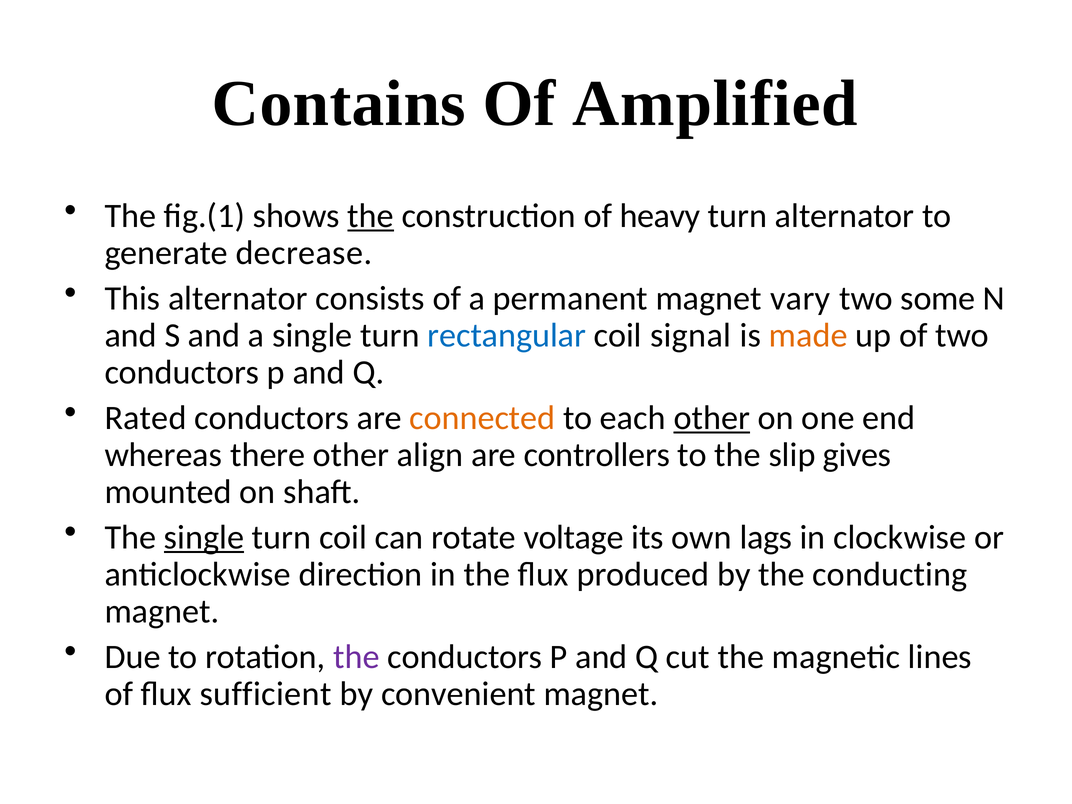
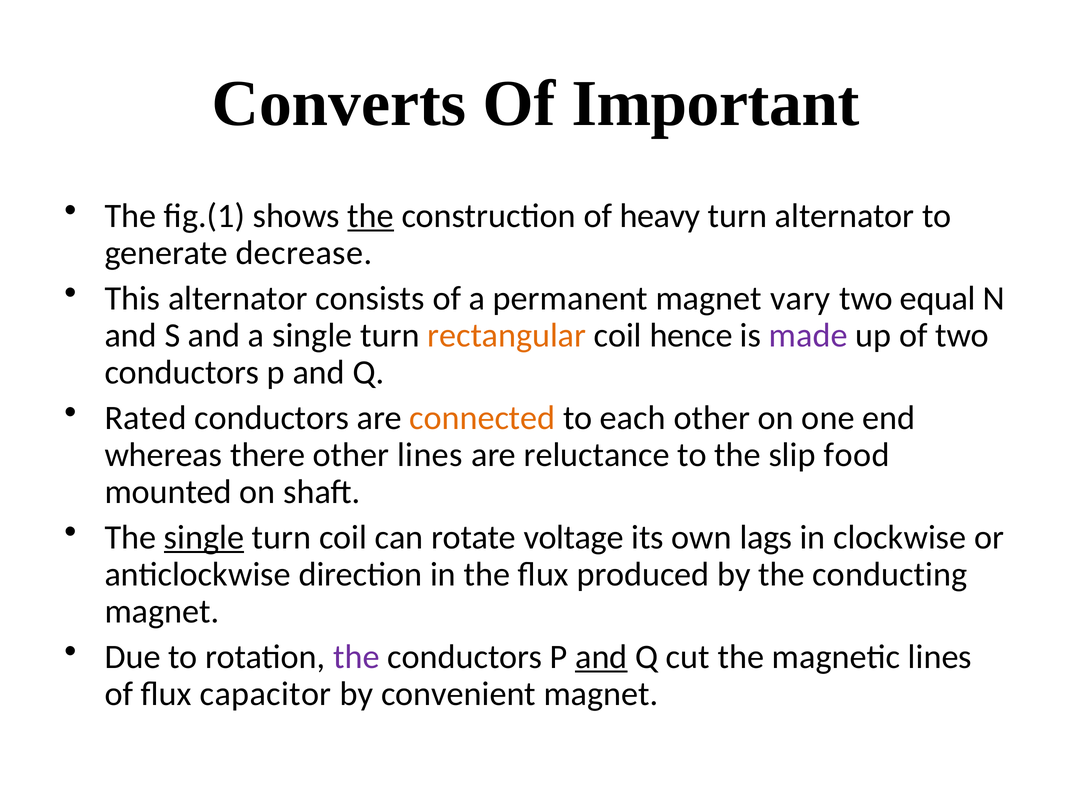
Contains: Contains -> Converts
Amplified: Amplified -> Important
some: some -> equal
rectangular colour: blue -> orange
signal: signal -> hence
made colour: orange -> purple
other at (712, 418) underline: present -> none
other align: align -> lines
controllers: controllers -> reluctance
gives: gives -> food
and at (601, 657) underline: none -> present
sufficient: sufficient -> capacitor
